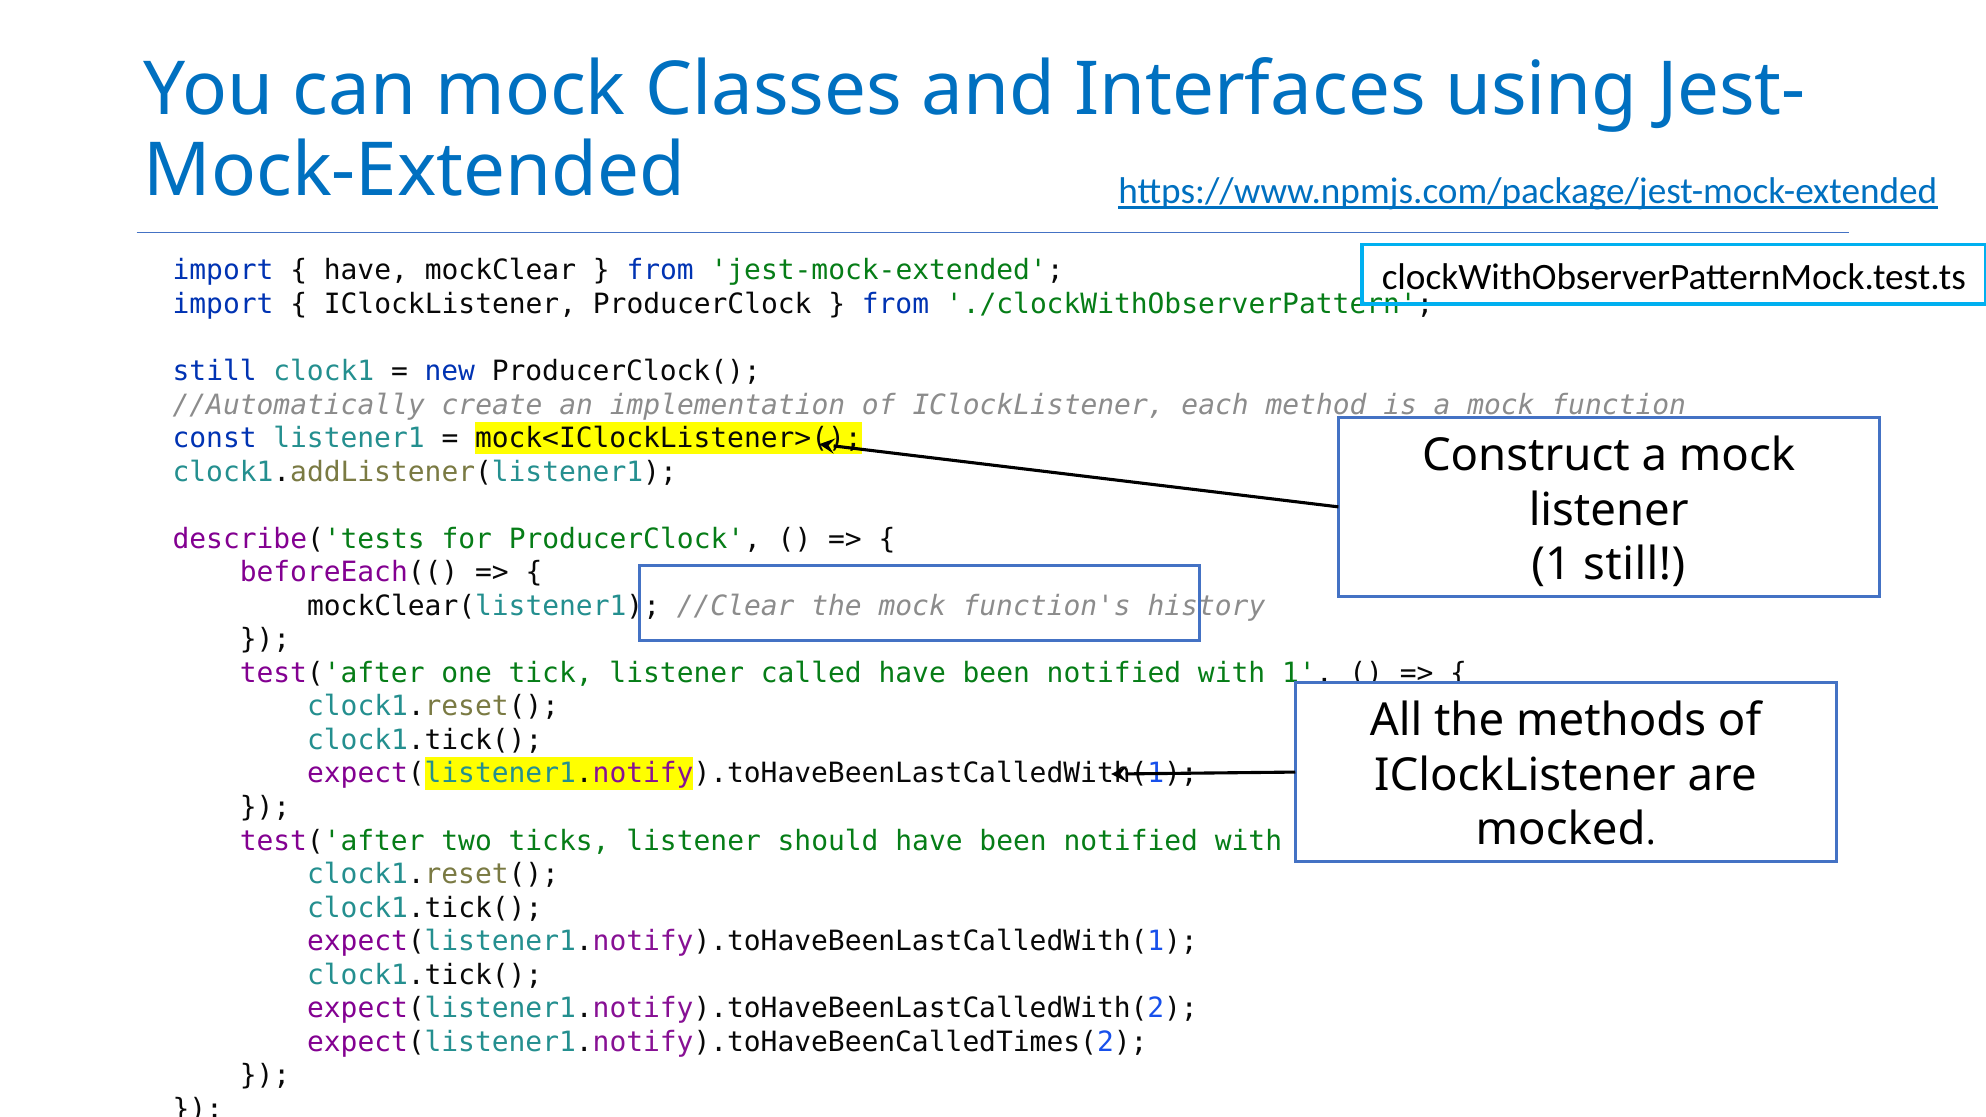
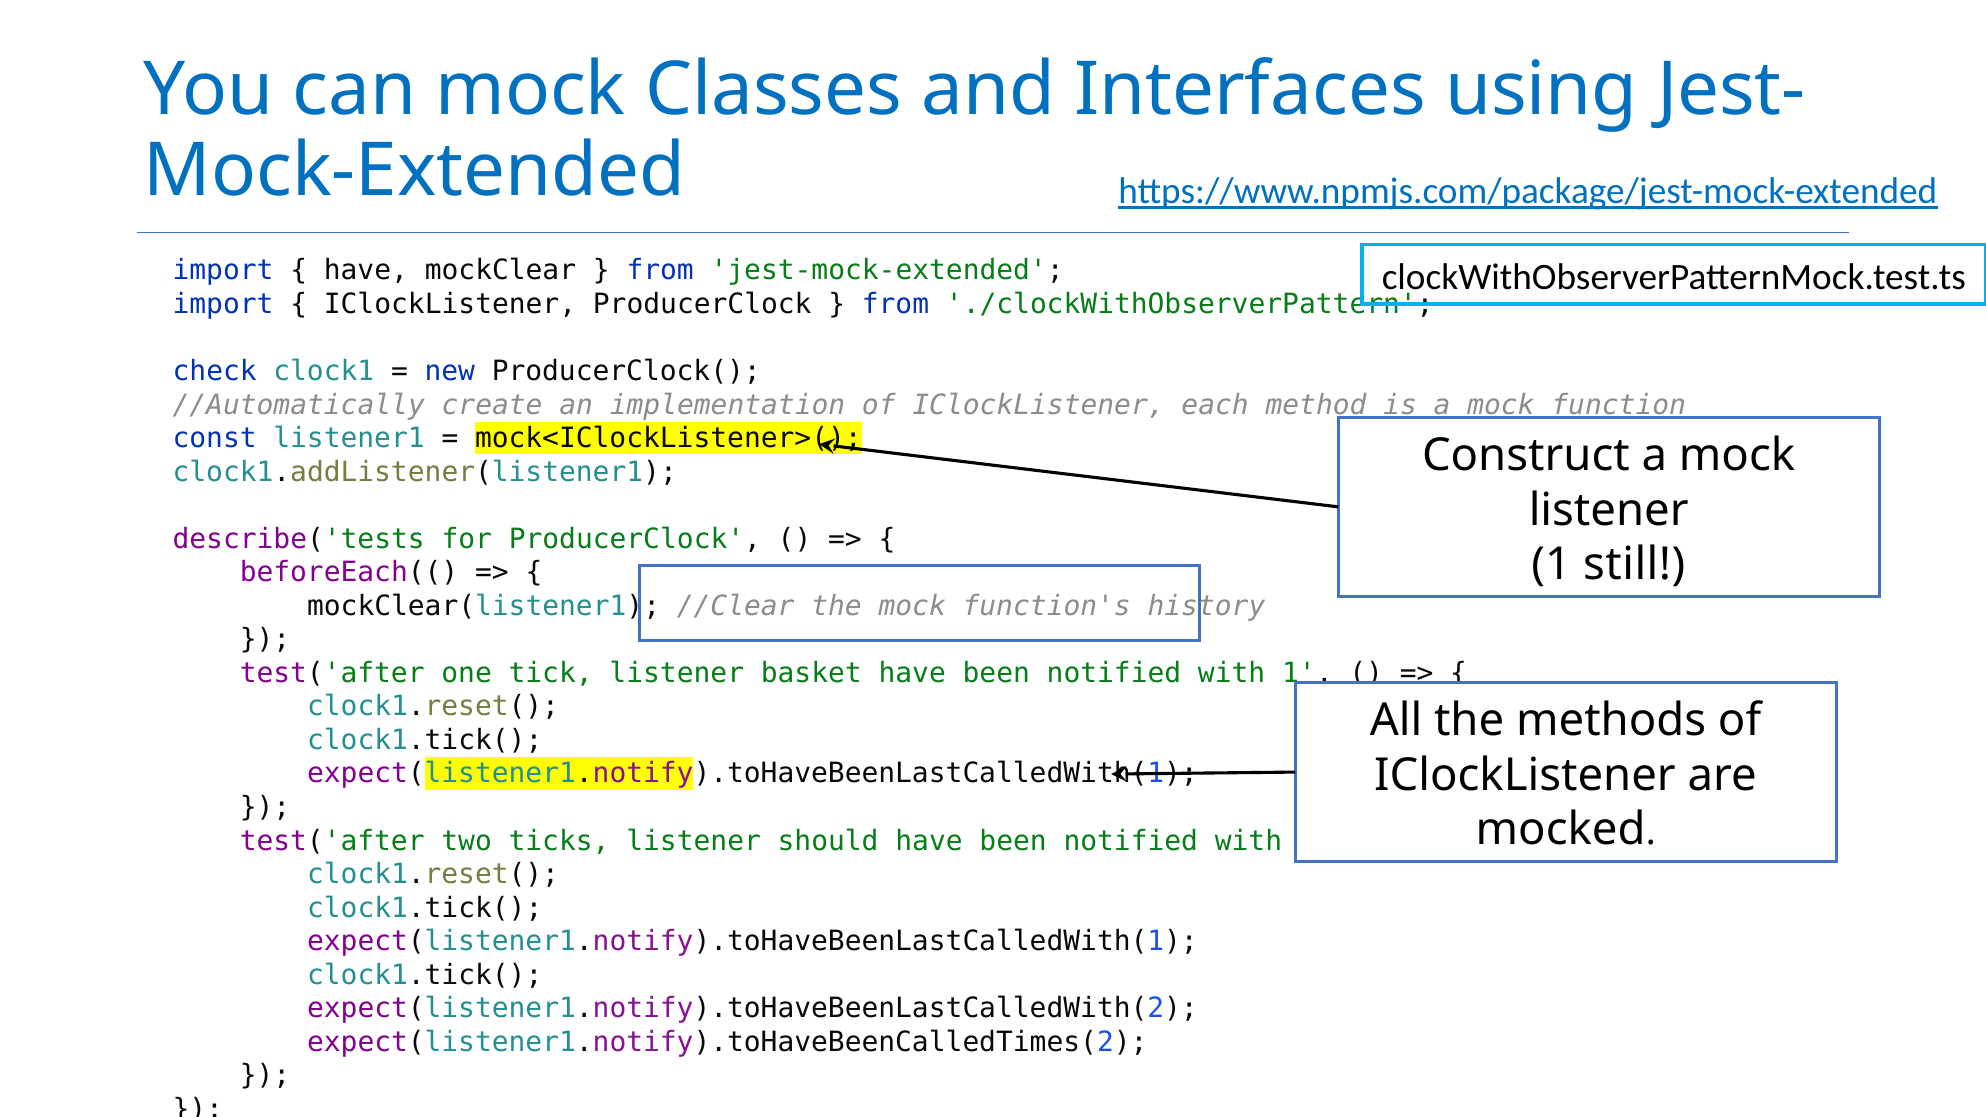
still at (215, 371): still -> check
called: called -> basket
